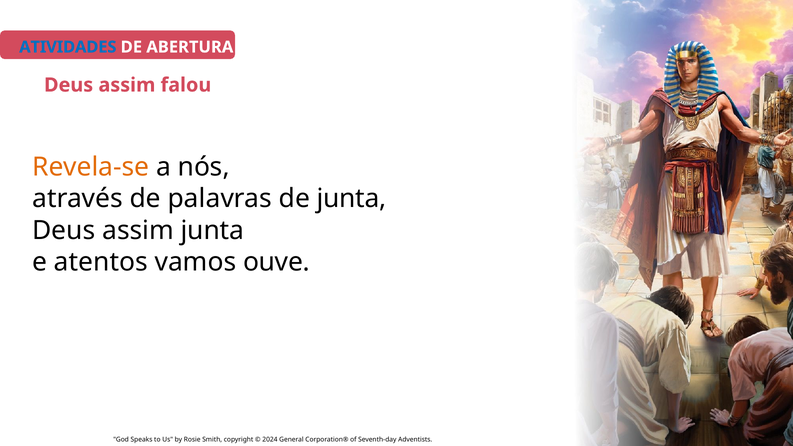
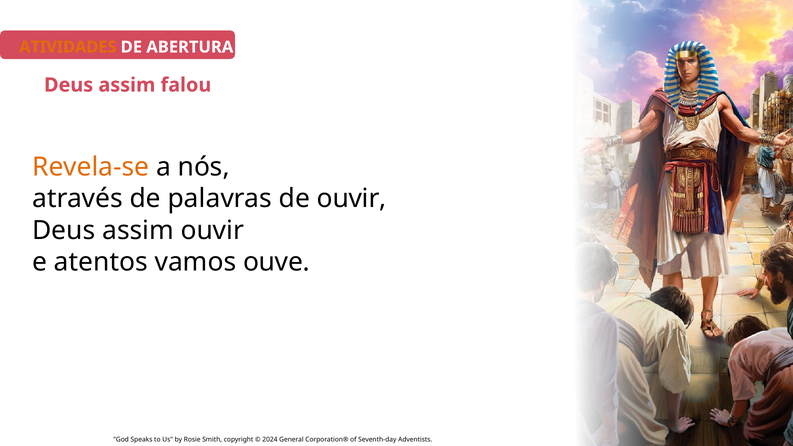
ATIVIDADES colour: blue -> orange
de junta: junta -> ouvir
assim junta: junta -> ouvir
